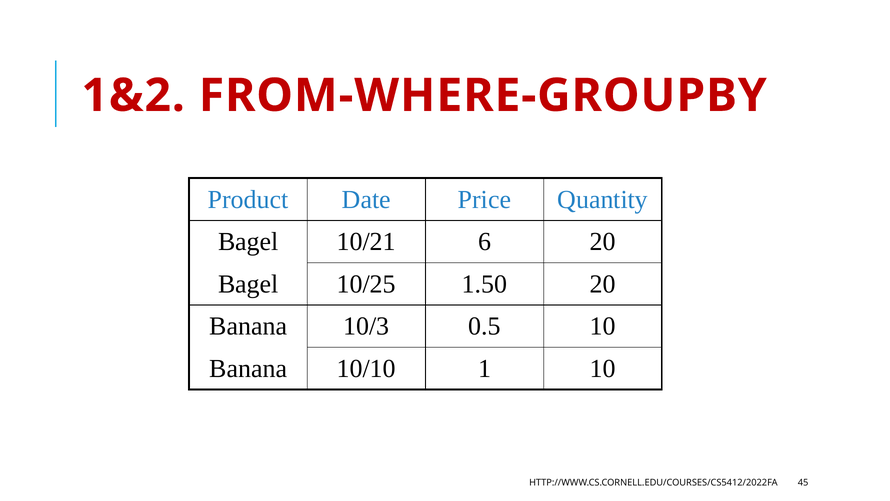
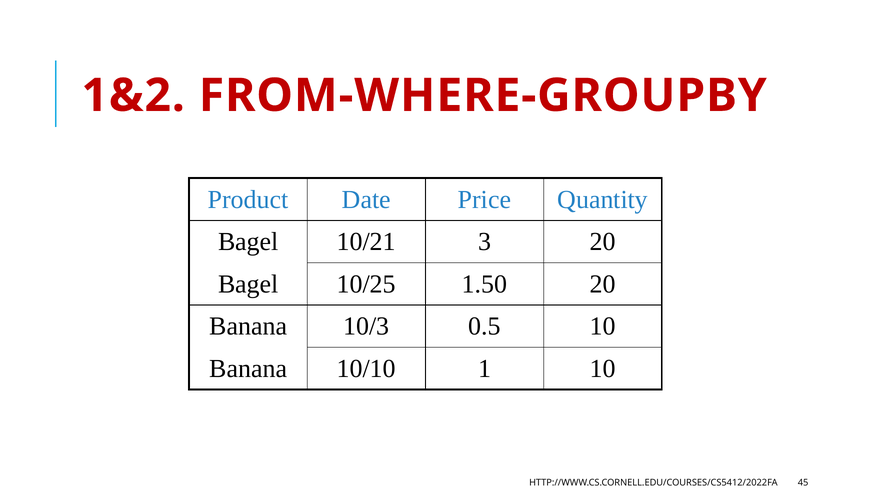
6: 6 -> 3
